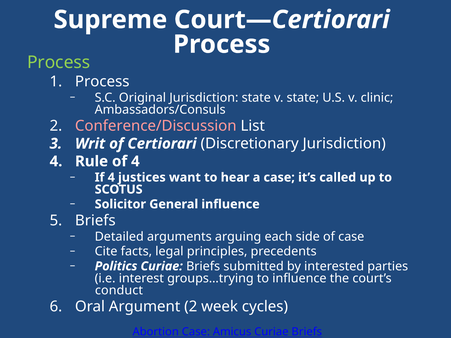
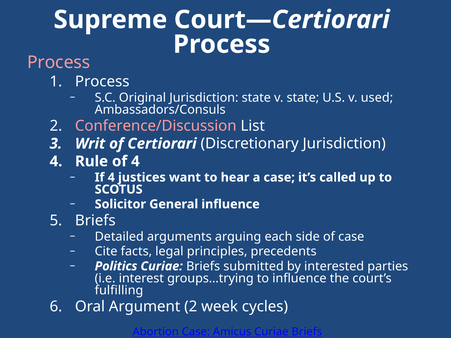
Process at (59, 63) colour: light green -> pink
clinic: clinic -> used
conduct: conduct -> fulfilling
